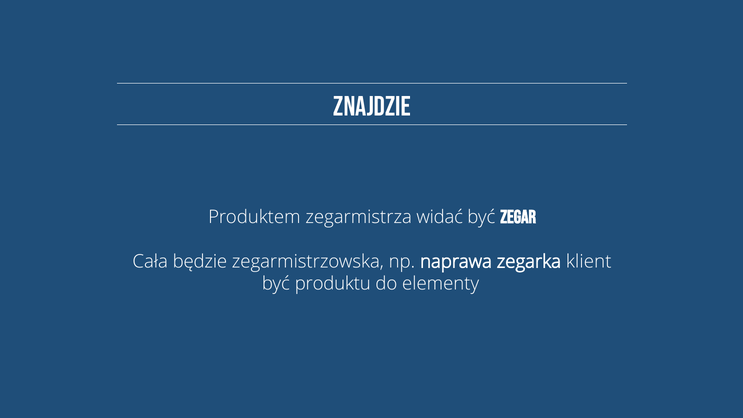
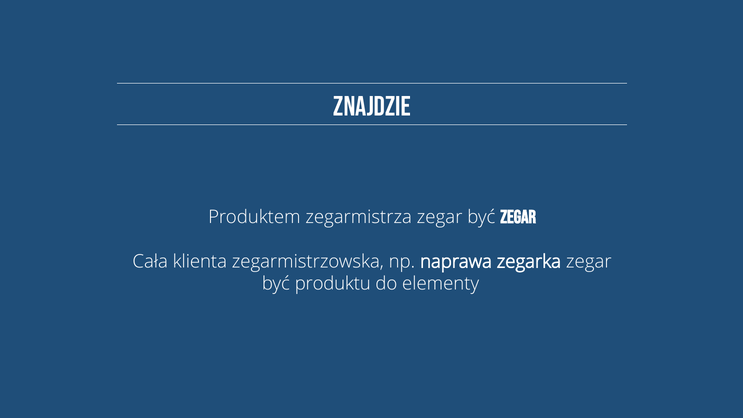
zegarmistrza widać: widać -> zegar
będzie: będzie -> klienta
zegarka klient: klient -> zegar
